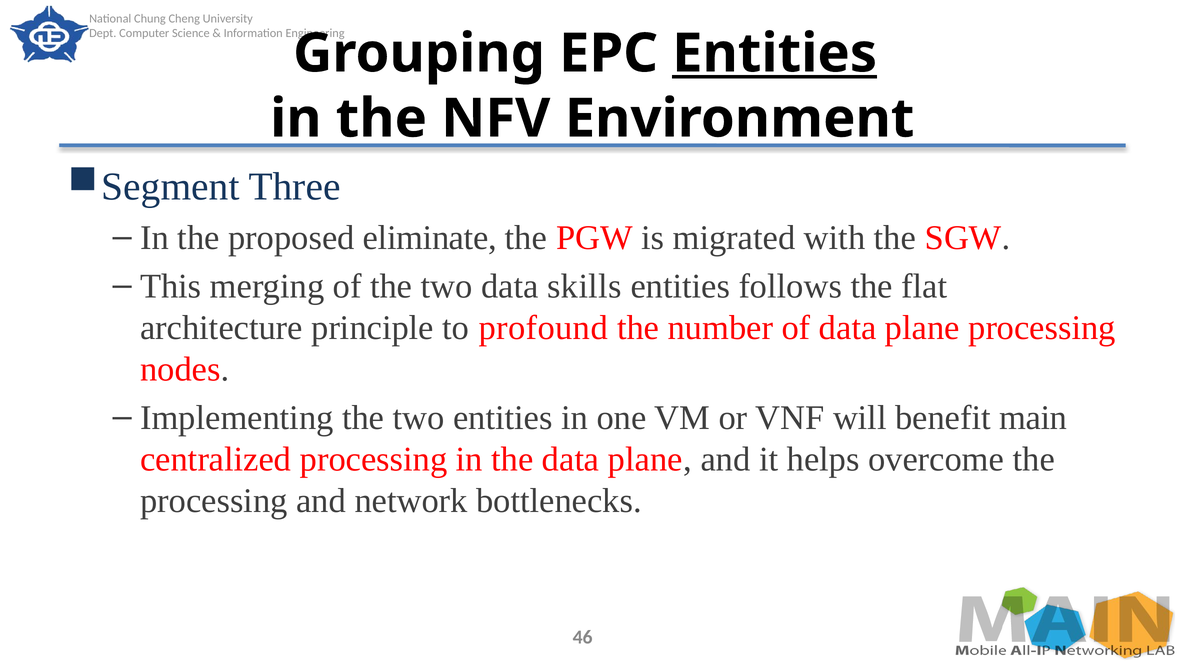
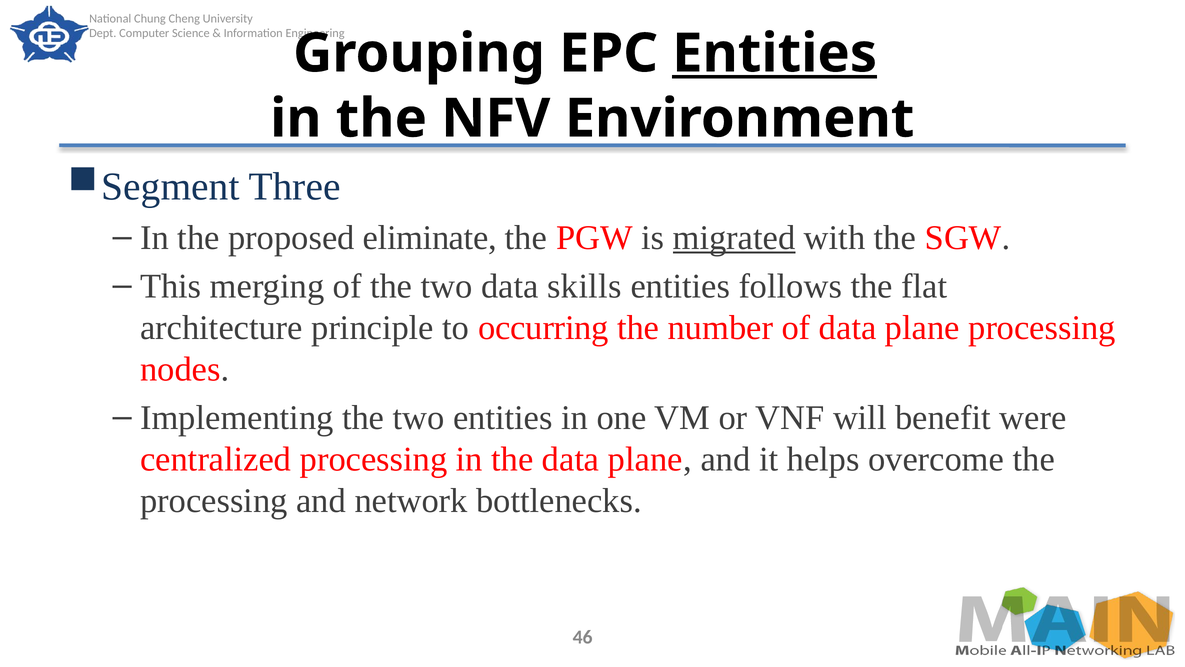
migrated underline: none -> present
profound: profound -> occurring
main: main -> were
